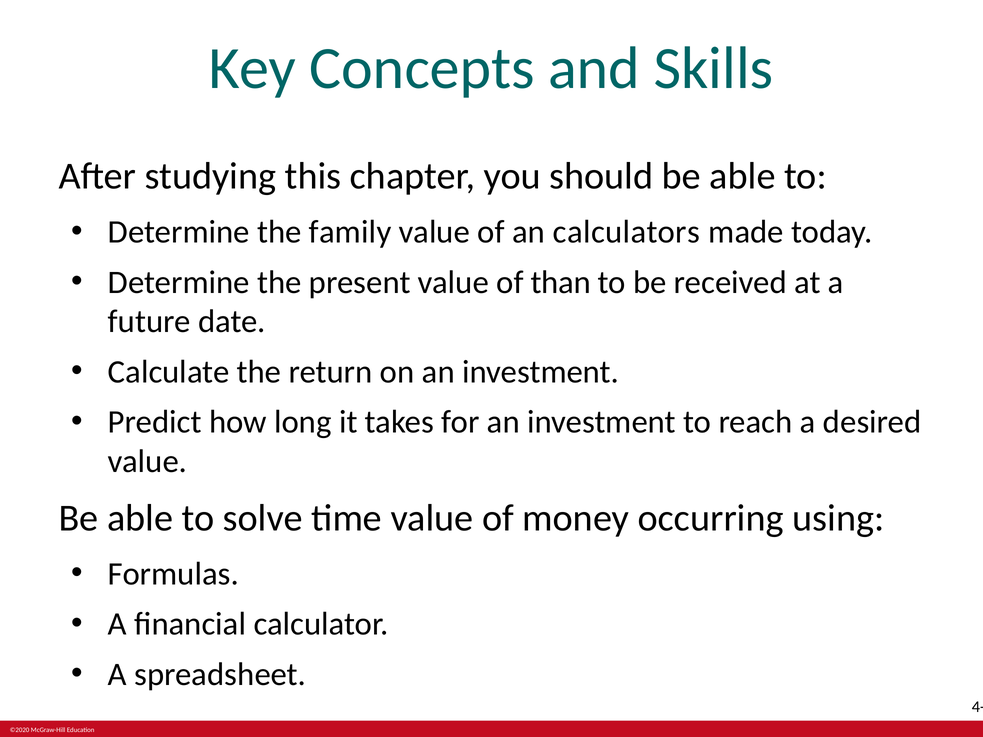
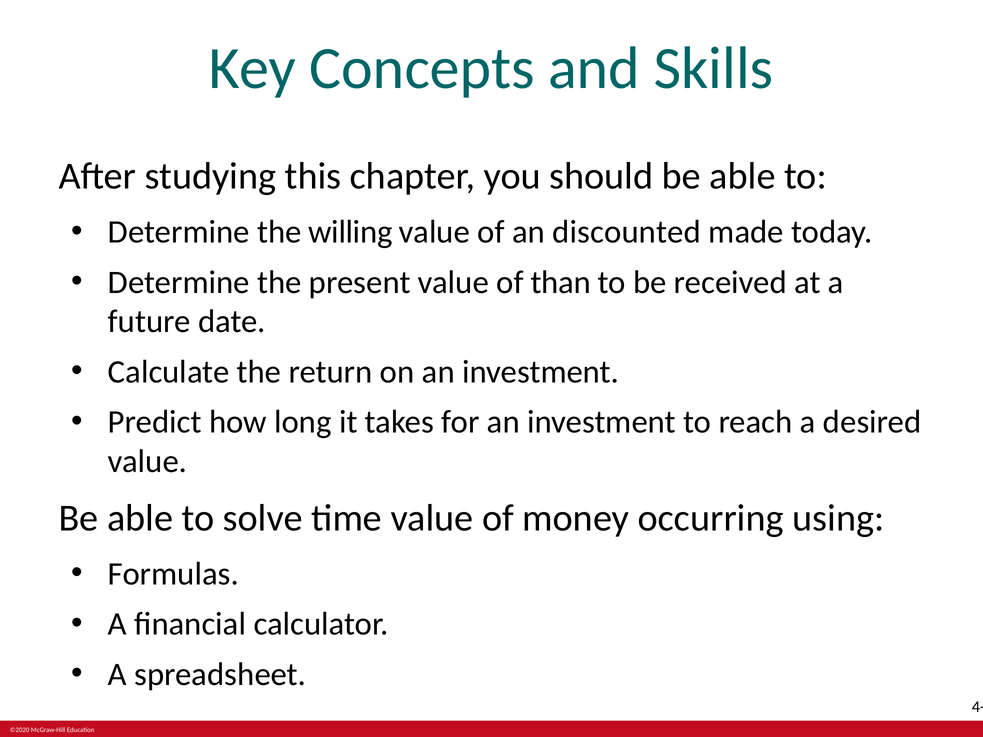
family: family -> willing
calculators: calculators -> discounted
